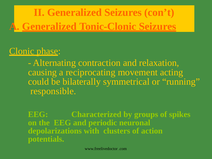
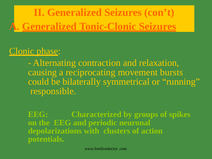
acting: acting -> bursts
